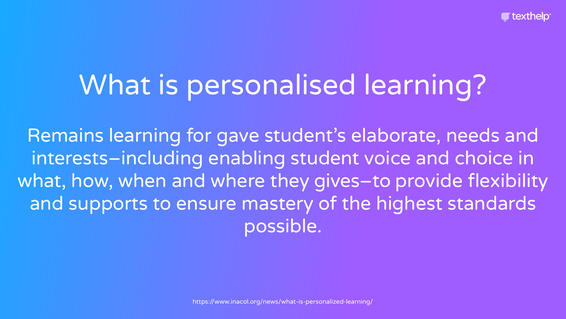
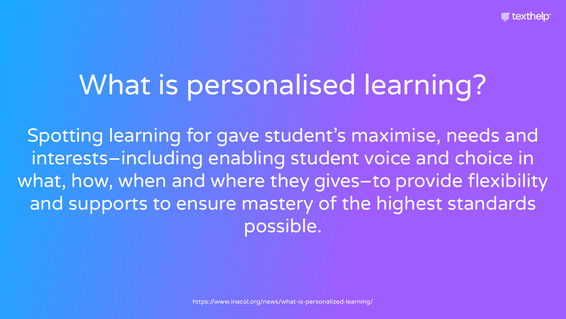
Remains: Remains -> Spotting
elaborate: elaborate -> maximise
